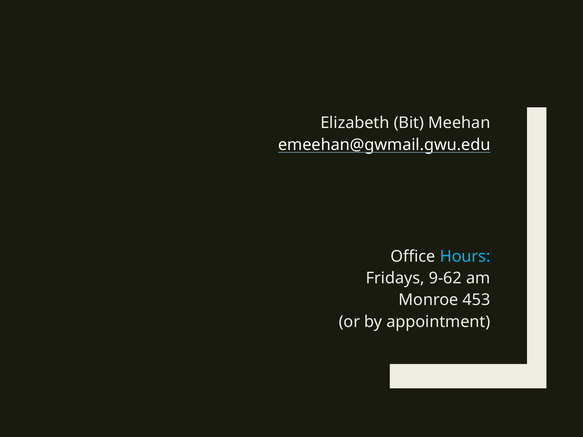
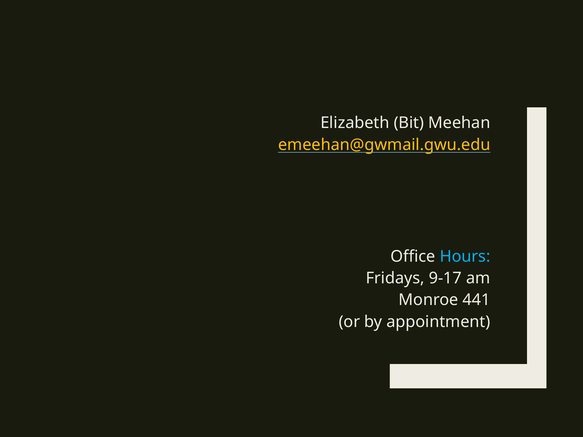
emeehan@gwmail.gwu.edu colour: white -> yellow
9-62: 9-62 -> 9-17
453: 453 -> 441
